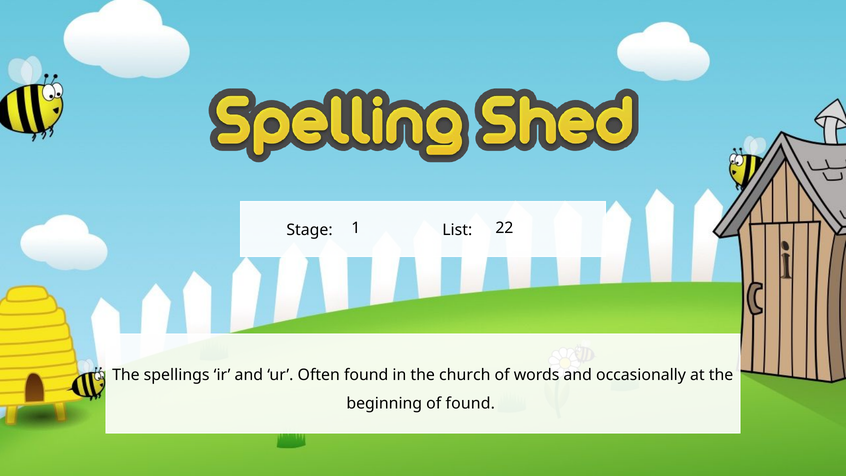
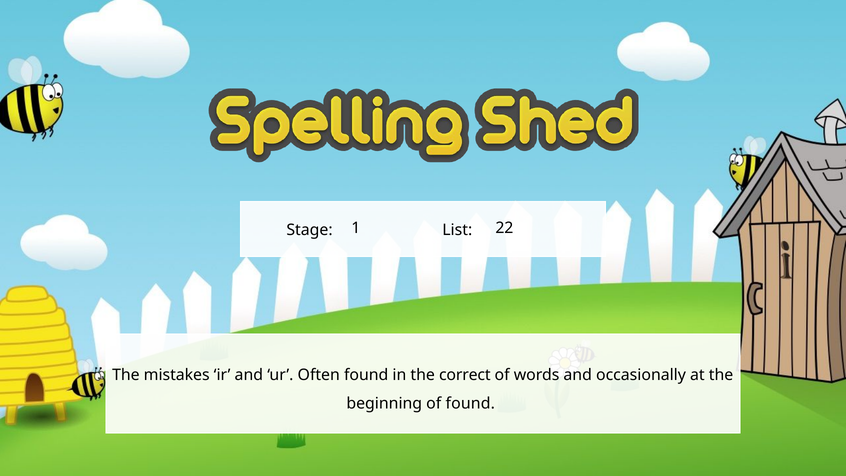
spellings: spellings -> mistakes
church: church -> correct
